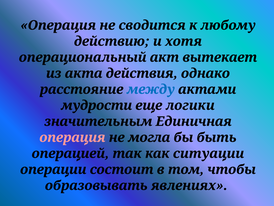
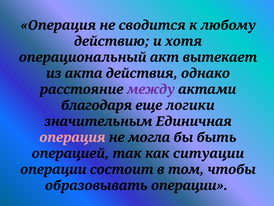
между colour: blue -> purple
мудрости: мудрости -> благодаря
образовывать явлениях: явлениях -> операции
